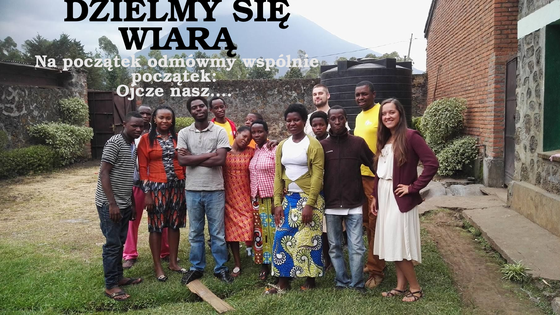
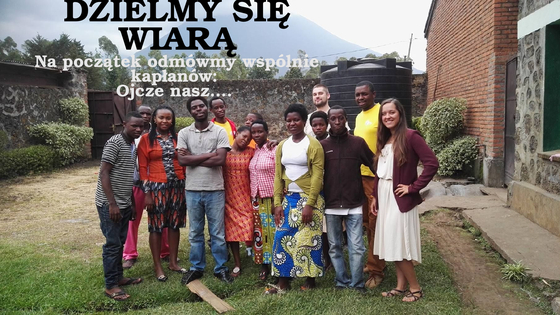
początek at (174, 76): początek -> kapłanów
